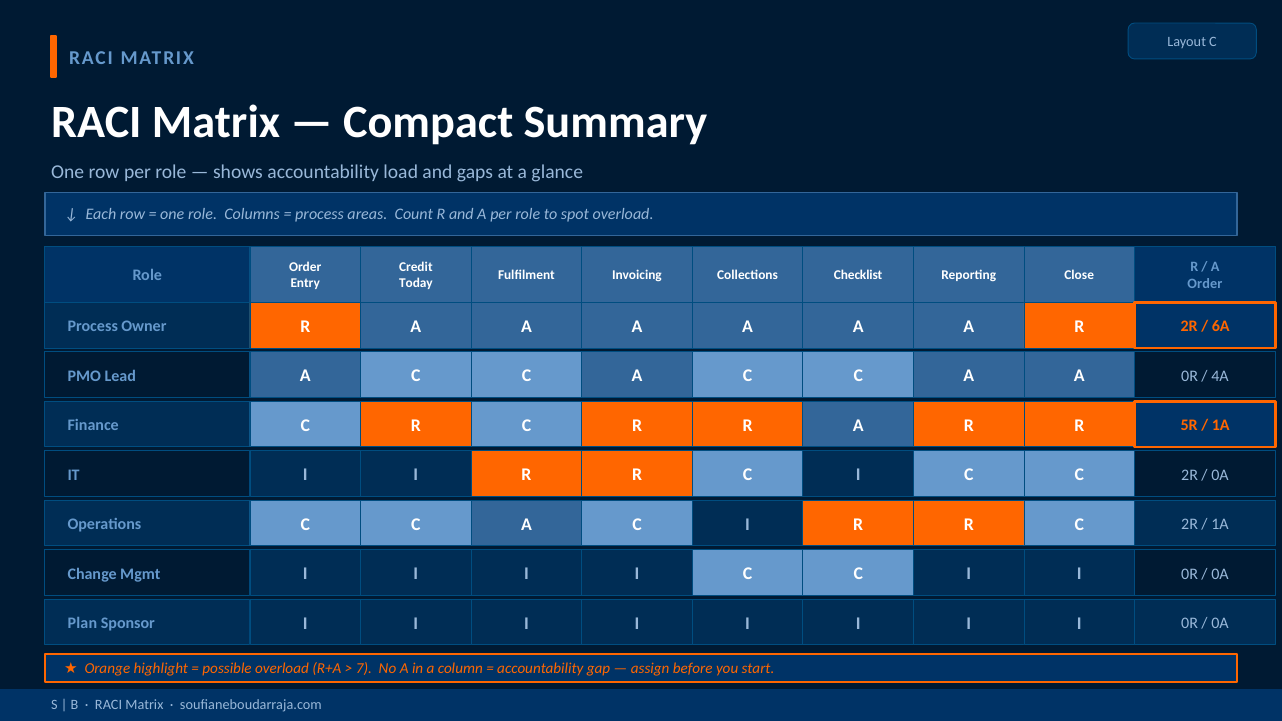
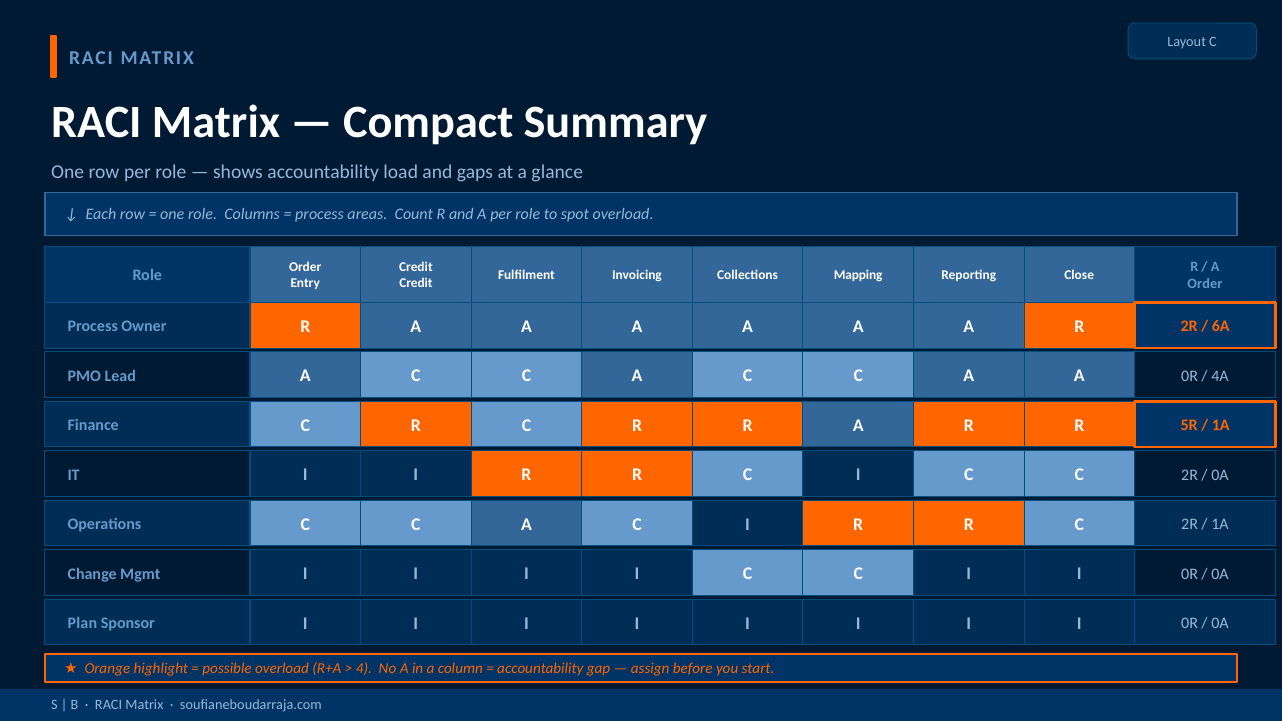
Checklist: Checklist -> Mapping
Today at (416, 283): Today -> Credit
7: 7 -> 4
